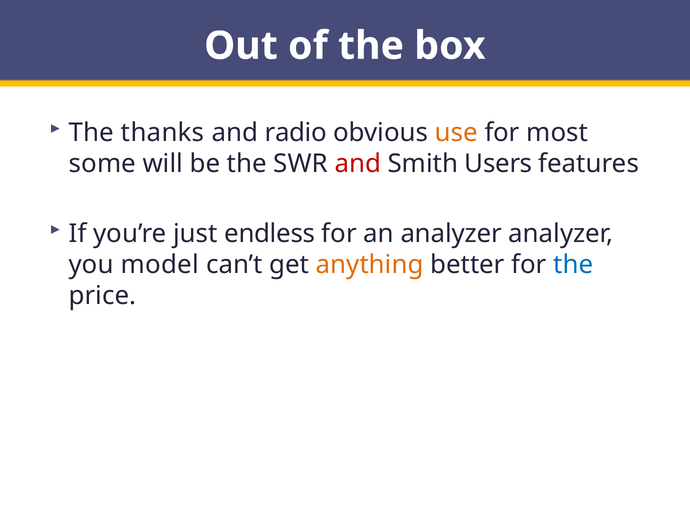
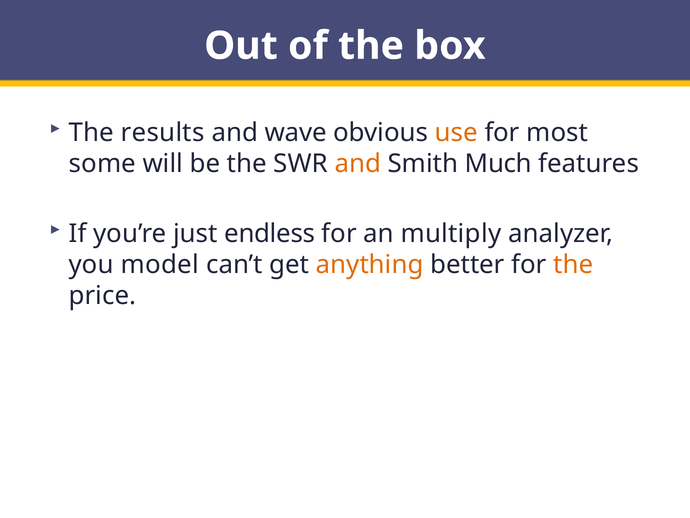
thanks: thanks -> results
radio: radio -> wave
and at (358, 164) colour: red -> orange
Users: Users -> Much
an analyzer: analyzer -> multiply
the at (573, 264) colour: blue -> orange
